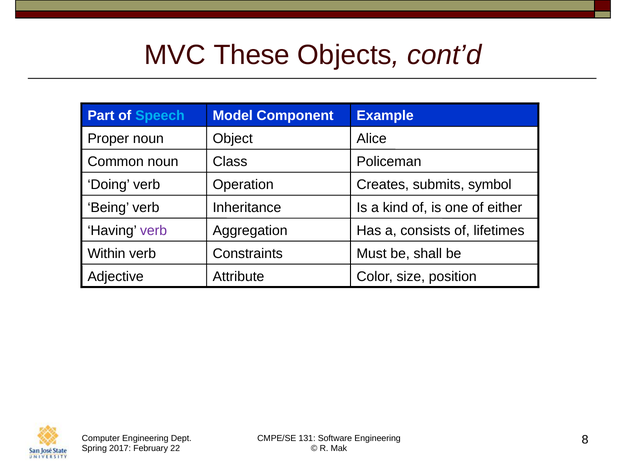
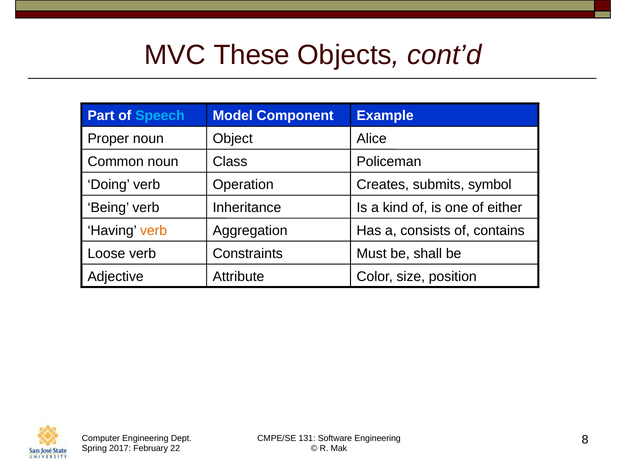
verb at (154, 230) colour: purple -> orange
lifetimes: lifetimes -> contains
Within: Within -> Loose
